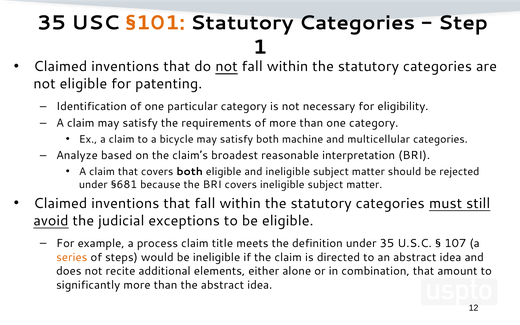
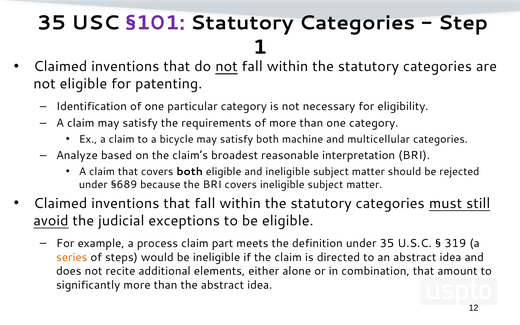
§101 colour: orange -> purple
§681: §681 -> §689
title: title -> part
107: 107 -> 319
